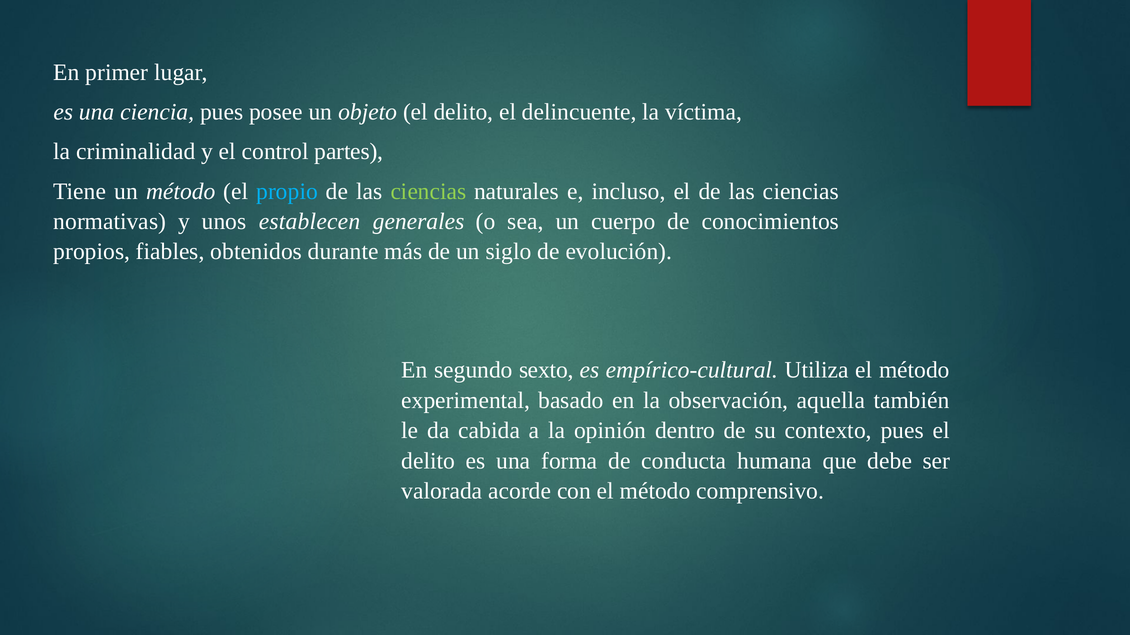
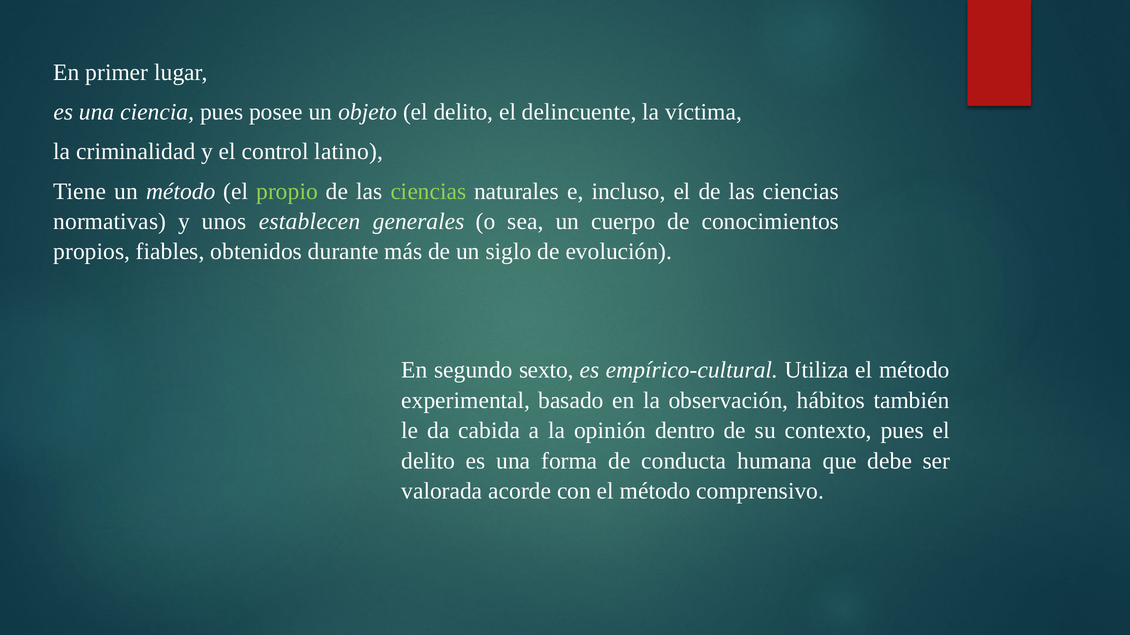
partes: partes -> latino
propio colour: light blue -> light green
aquella: aquella -> hábitos
